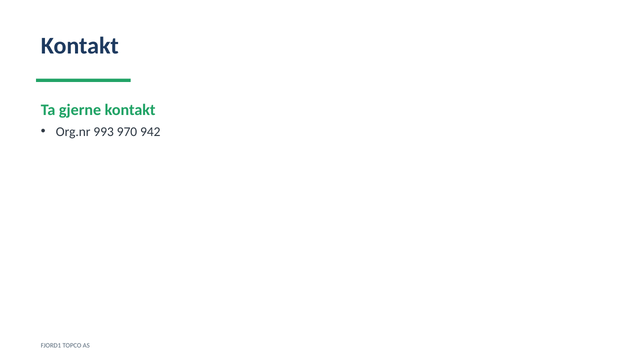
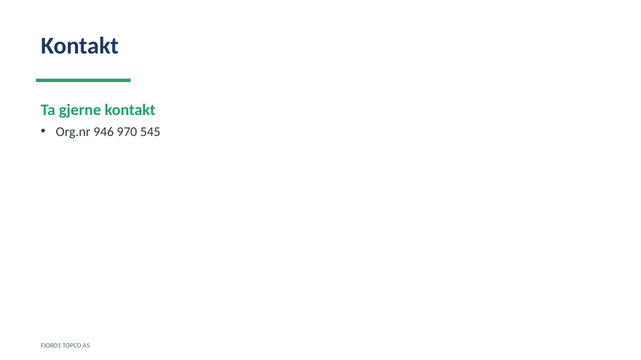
993: 993 -> 946
942: 942 -> 545
